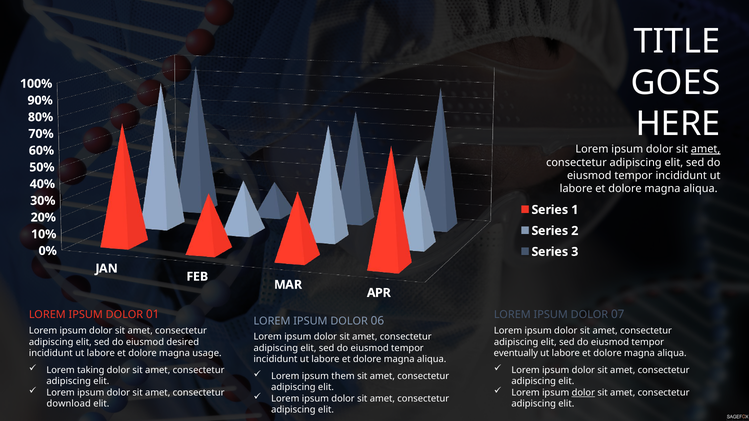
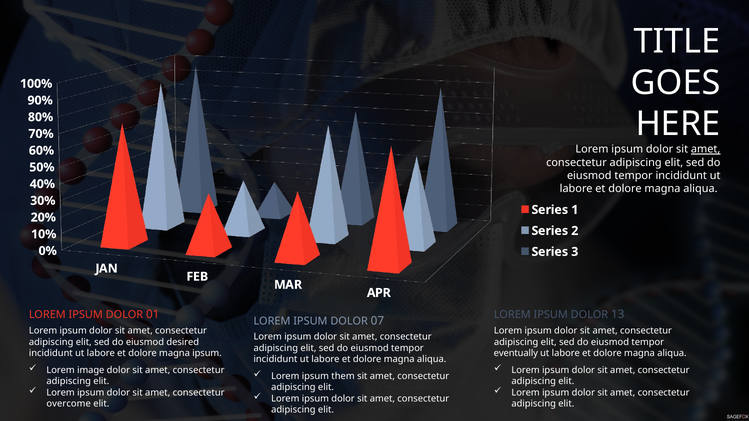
07: 07 -> 13
06: 06 -> 07
magna usage: usage -> ipsum
taking: taking -> image
dolor at (583, 393) underline: present -> none
download: download -> overcome
